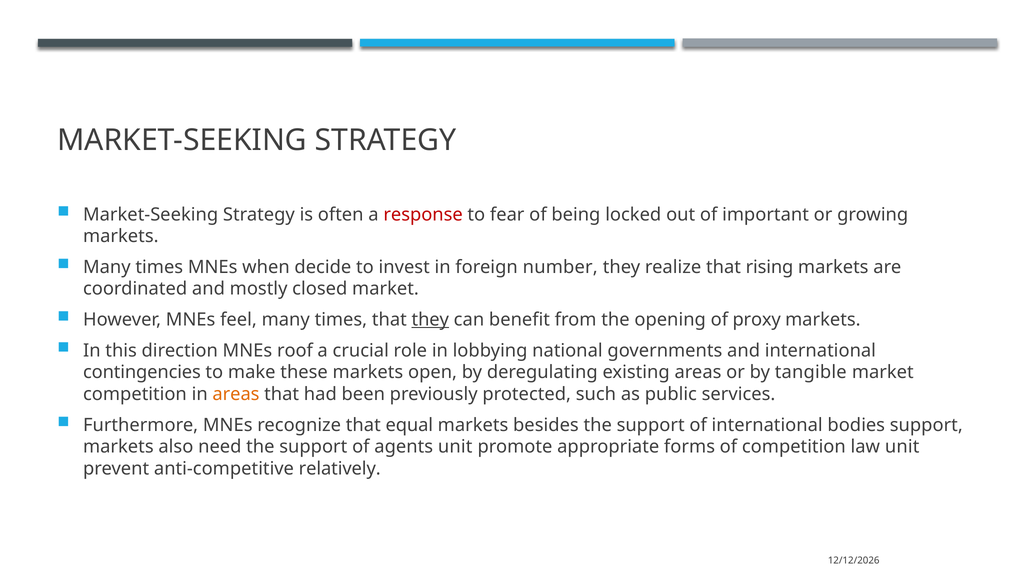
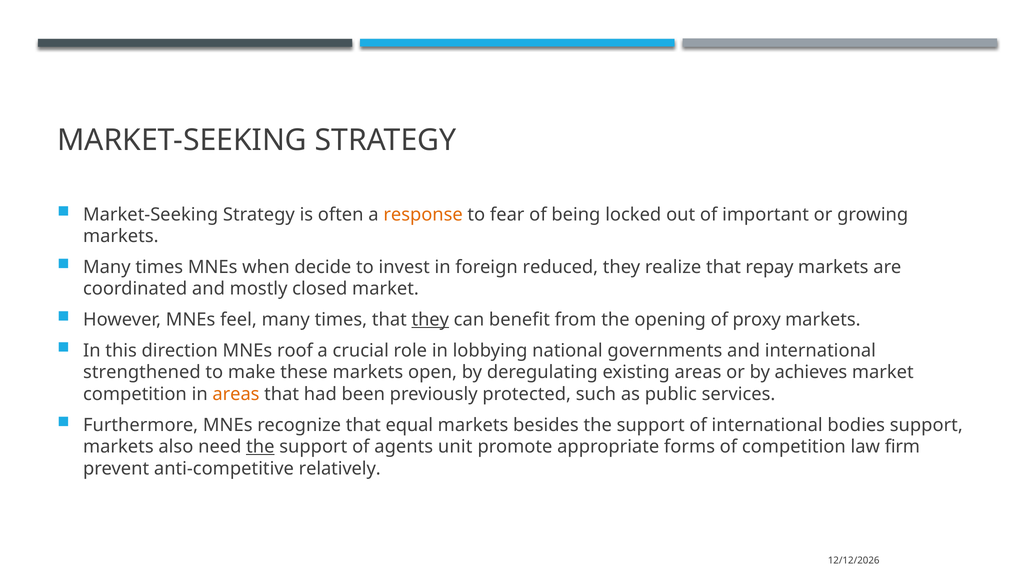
response colour: red -> orange
number: number -> reduced
rising: rising -> repay
contingencies: contingencies -> strengthened
tangible: tangible -> achieves
the at (260, 447) underline: none -> present
law unit: unit -> firm
